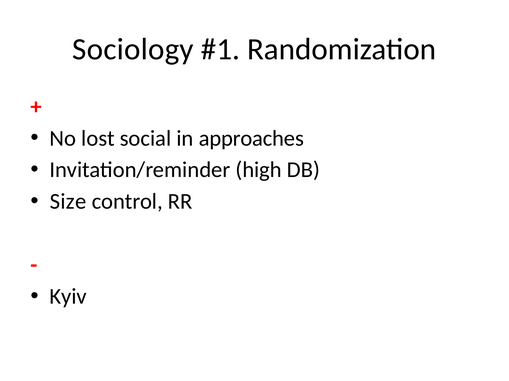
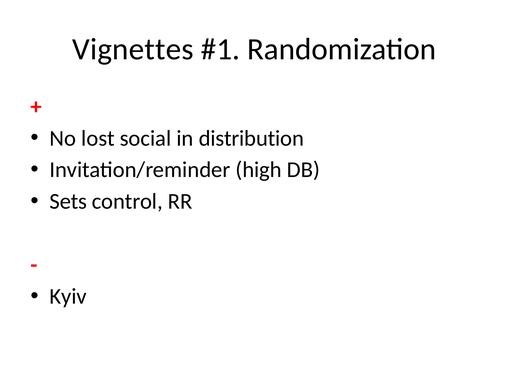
Sociology: Sociology -> Vignettes
approaches: approaches -> distribution
Size: Size -> Sets
